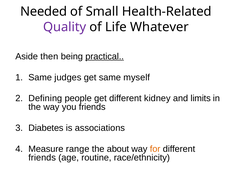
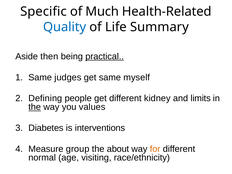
Needed: Needed -> Specific
Small: Small -> Much
Quality colour: purple -> blue
Whatever: Whatever -> Summary
the at (35, 107) underline: none -> present
you friends: friends -> values
associations: associations -> interventions
range: range -> group
friends at (42, 158): friends -> normal
routine: routine -> visiting
